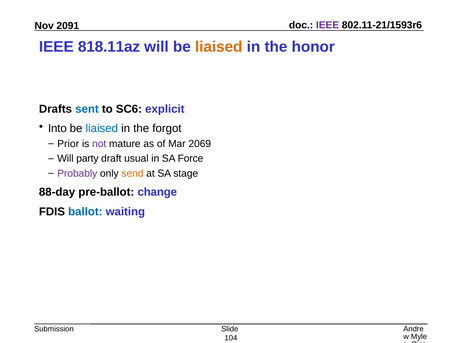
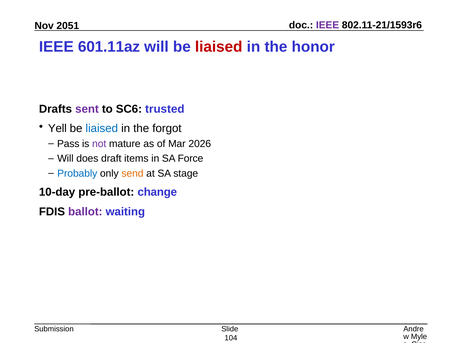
2091: 2091 -> 2051
818.11az: 818.11az -> 601.11az
liaised at (219, 47) colour: orange -> red
sent colour: blue -> purple
explicit: explicit -> trusted
Into: Into -> Yell
Prior: Prior -> Pass
2069: 2069 -> 2026
party: party -> does
usual: usual -> items
Probably colour: purple -> blue
88-day: 88-day -> 10-day
ballot colour: blue -> purple
